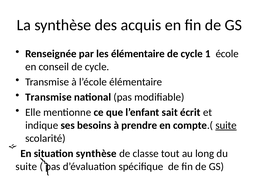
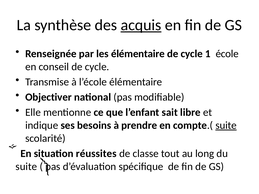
acquis underline: none -> present
Transmise at (48, 97): Transmise -> Objectiver
écrit: écrit -> libre
situation synthèse: synthèse -> réussites
